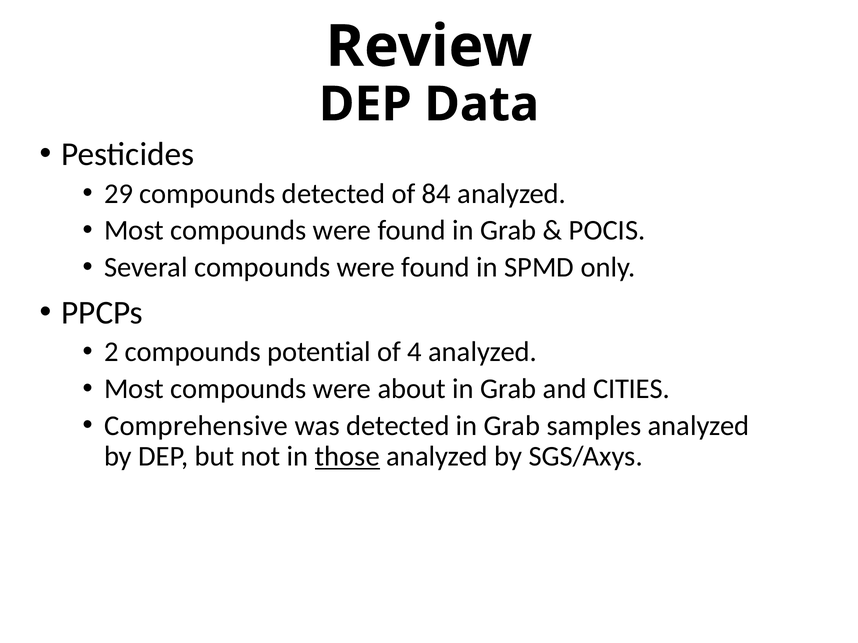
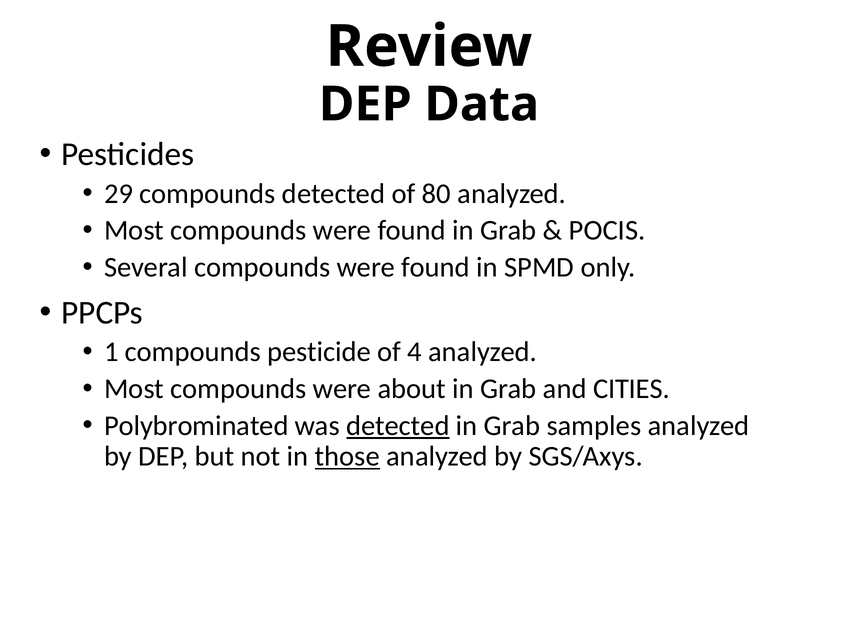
84: 84 -> 80
2: 2 -> 1
potential: potential -> pesticide
Comprehensive: Comprehensive -> Polybrominated
detected at (398, 426) underline: none -> present
